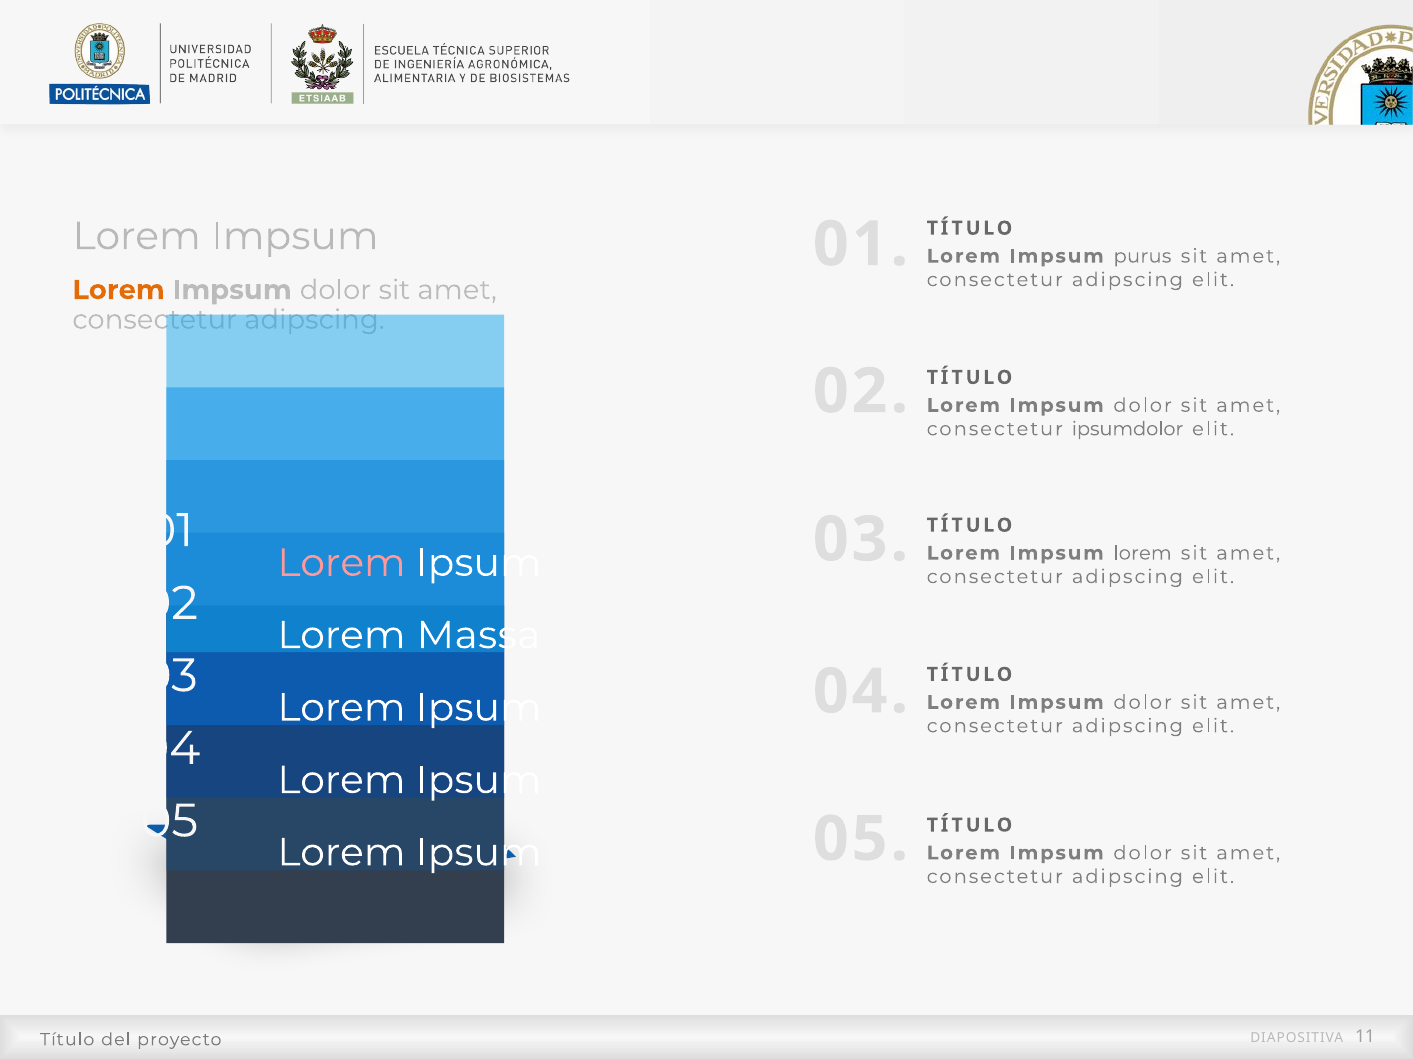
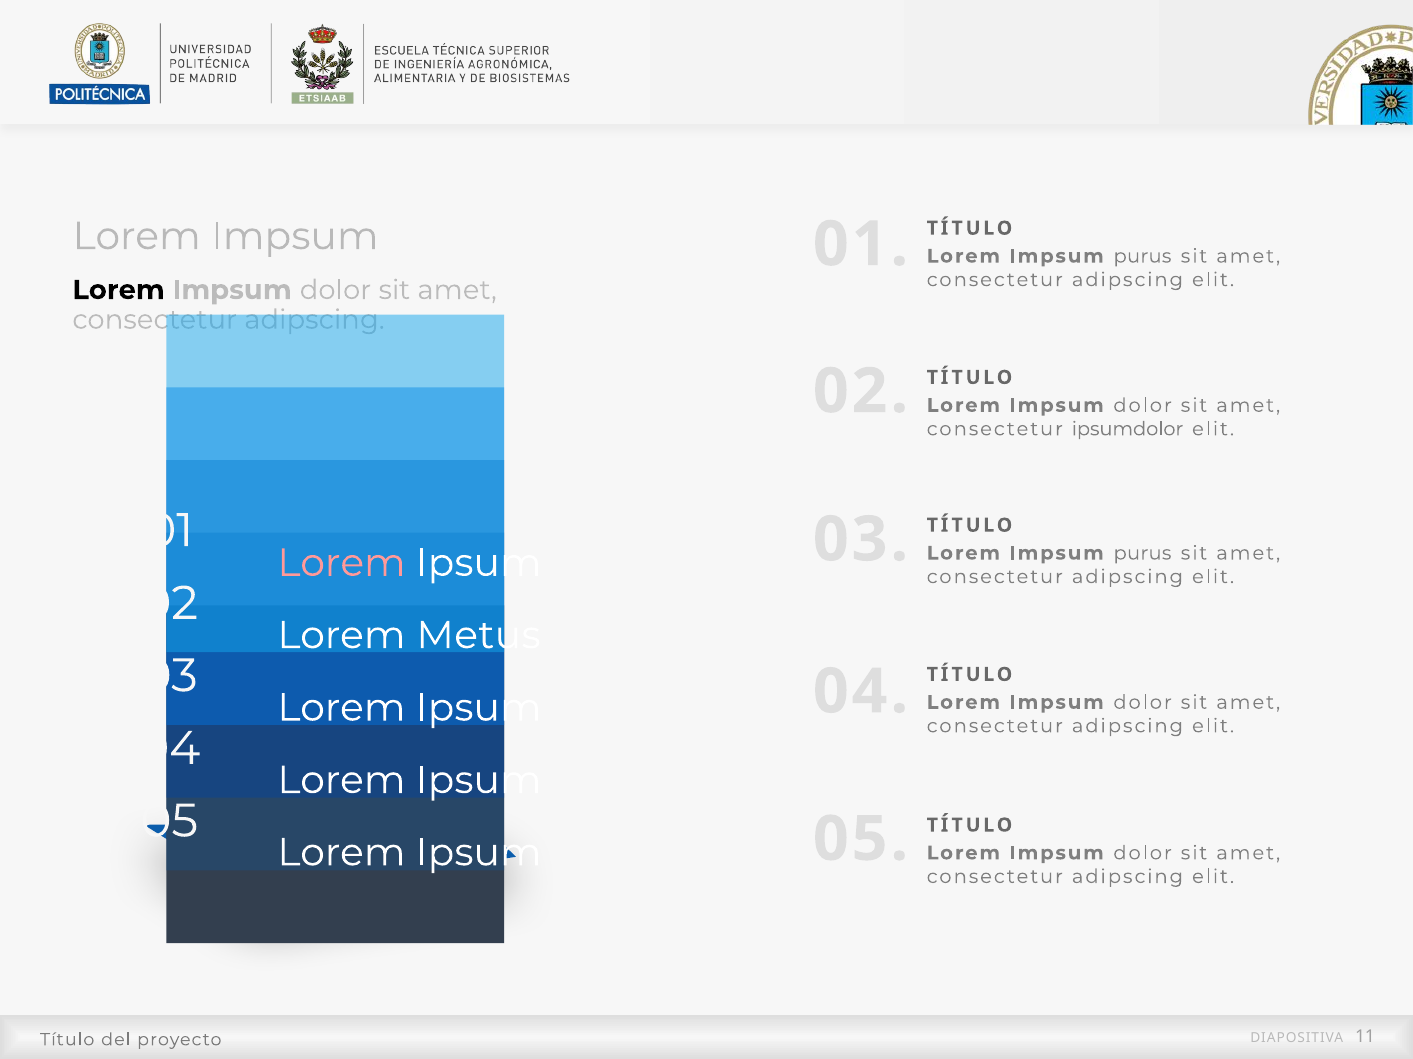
Lorem at (118, 290) colour: orange -> black
lorem at (1143, 553): lorem -> purus
Massa: Massa -> Metus
